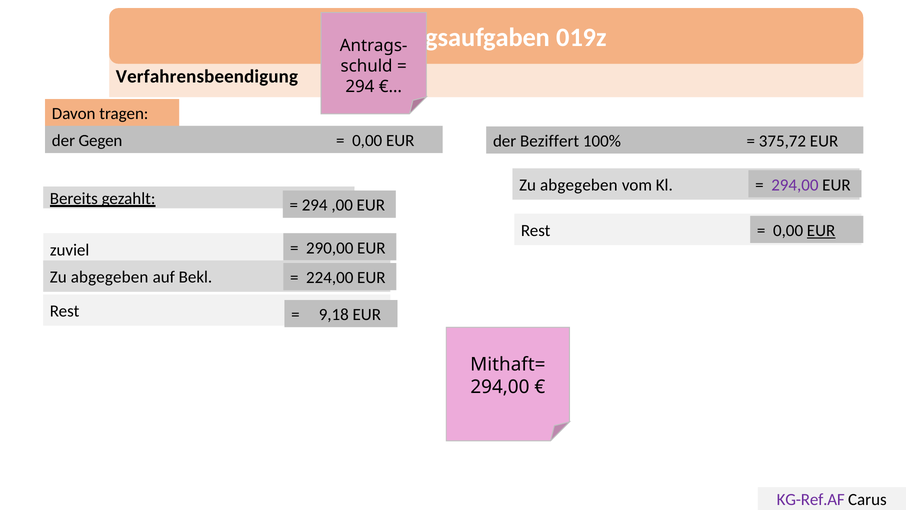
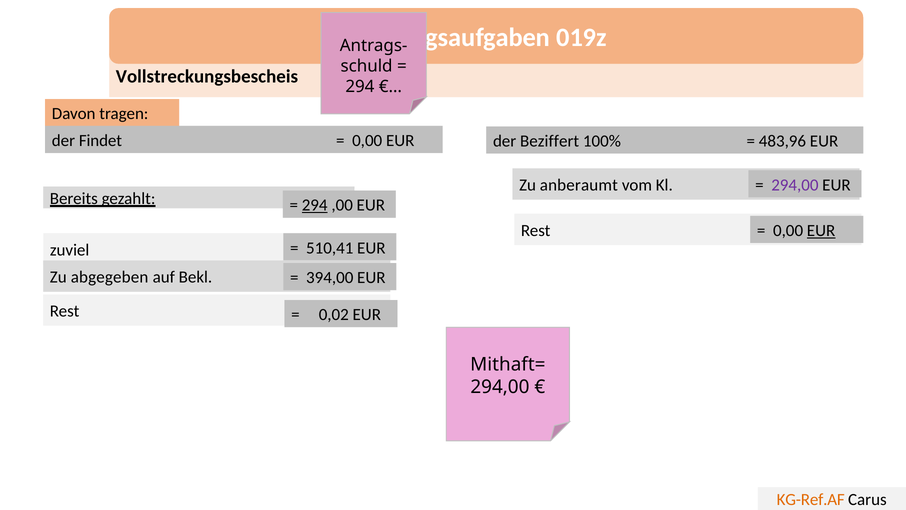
Verfahrensbeendigung: Verfahrensbeendigung -> Vollstreckungsbescheis
Gegen: Gegen -> Findet
375,72: 375,72 -> 483,96
abgegeben at (579, 185): abgegeben -> anberaumt
294 at (315, 205) underline: none -> present
290,00: 290,00 -> 510,41
224,00: 224,00 -> 394,00
9,18: 9,18 -> 0,02
KG-Ref.AF colour: purple -> orange
